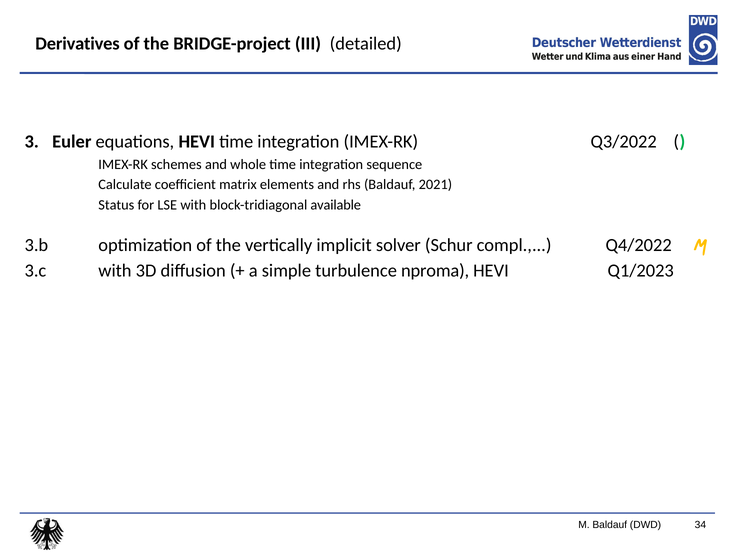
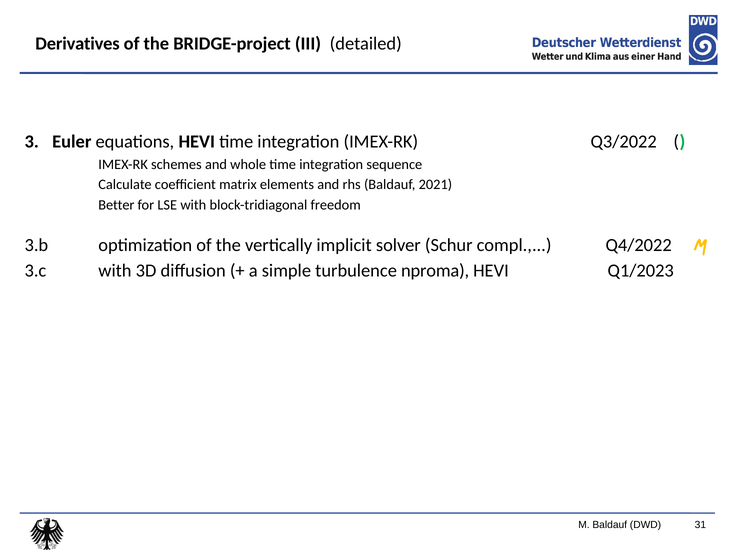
Status: Status -> Better
available: available -> freedom
34: 34 -> 31
